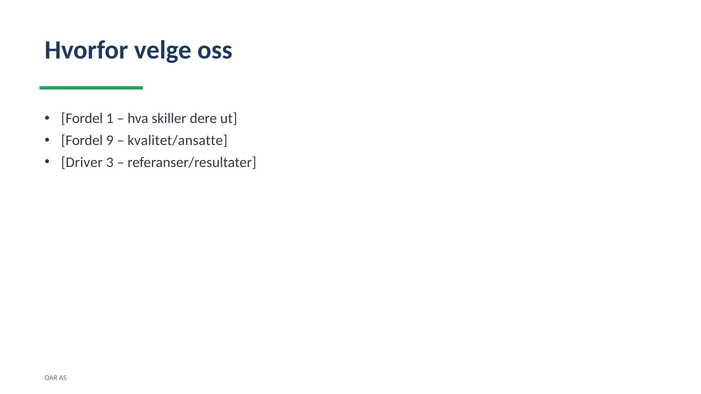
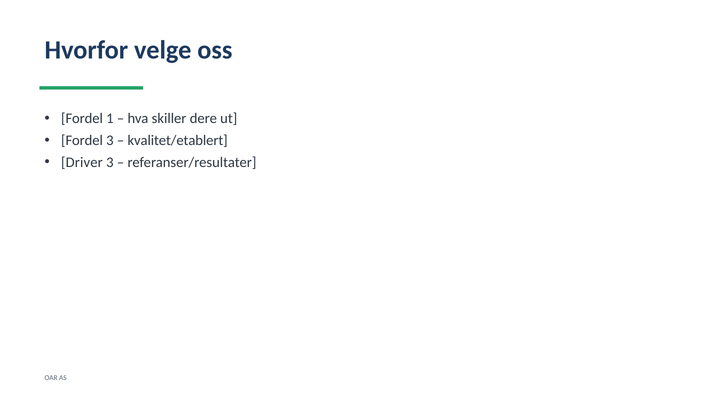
Fordel 9: 9 -> 3
kvalitet/ansatte: kvalitet/ansatte -> kvalitet/etablert
